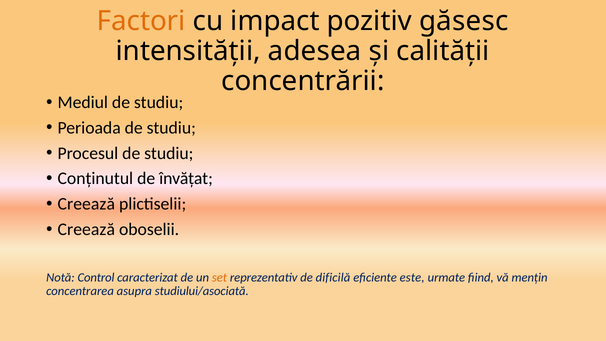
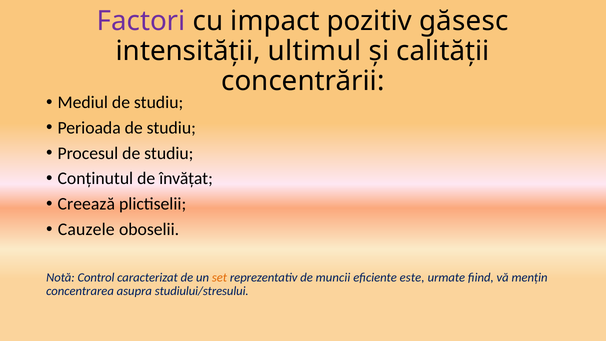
Factori colour: orange -> purple
adesea: adesea -> ultimul
Creează at (86, 229): Creează -> Cauzele
dificilă: dificilă -> muncii
studiului/asociată: studiului/asociată -> studiului/stresului
